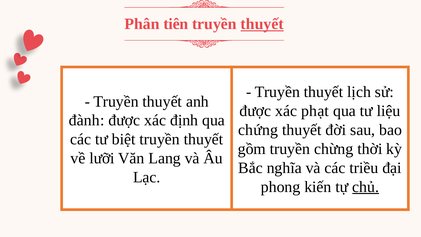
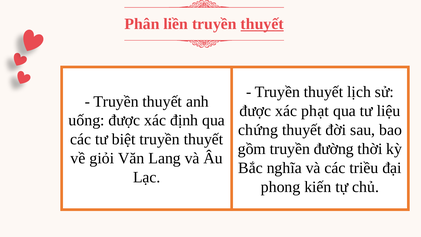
tiên: tiên -> liền
đành: đành -> uống
chừng: chừng -> đường
lưỡi: lưỡi -> giỏi
chủ underline: present -> none
